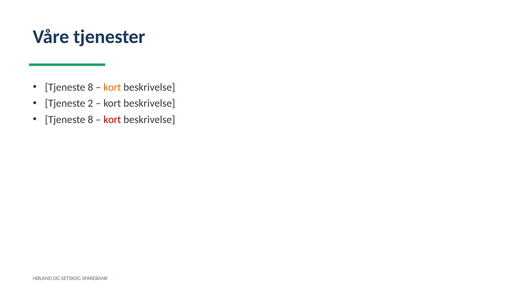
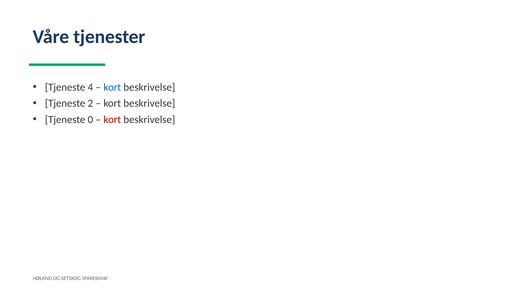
8 at (90, 87): 8 -> 4
kort at (112, 87) colour: orange -> blue
8 at (90, 120): 8 -> 0
